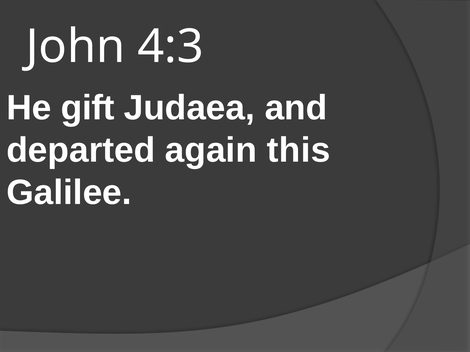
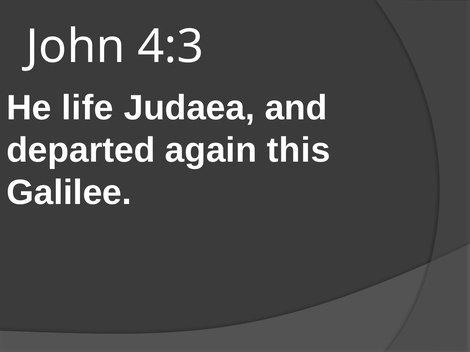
gift: gift -> life
